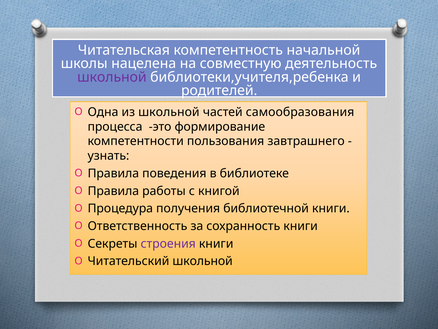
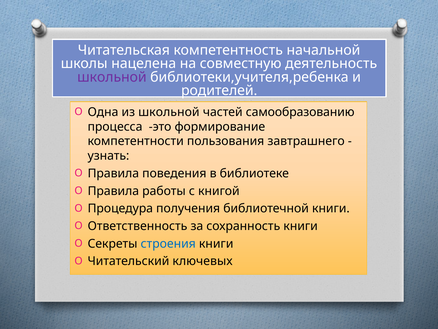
самообразования: самообразования -> самообразованию
строения colour: purple -> blue
Читательский школьной: школьной -> ключевых
